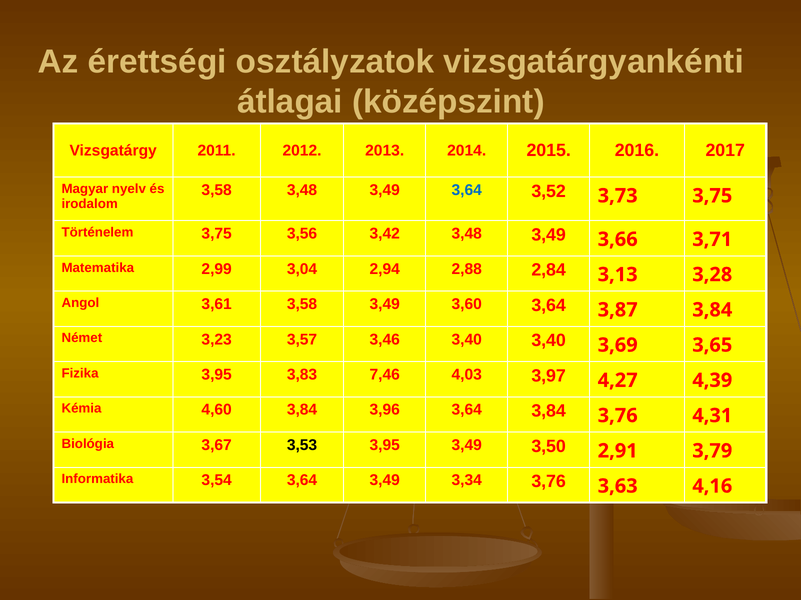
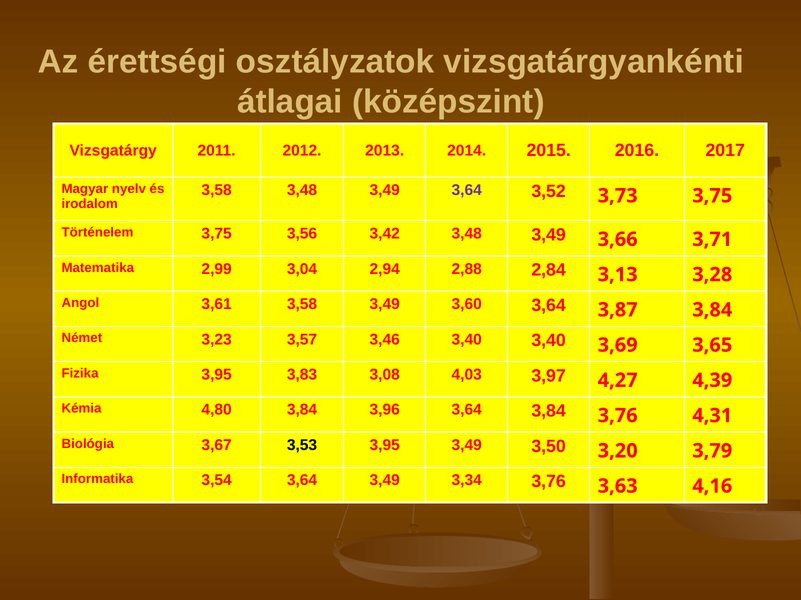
3,64 at (467, 190) colour: blue -> purple
7,46: 7,46 -> 3,08
4,60: 4,60 -> 4,80
2,91: 2,91 -> 3,20
